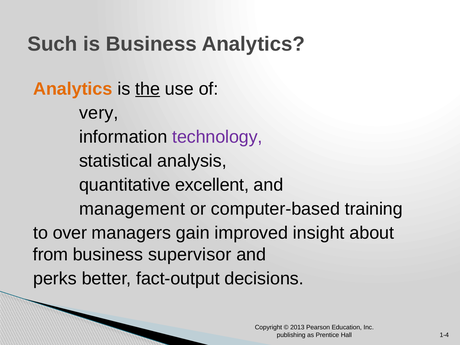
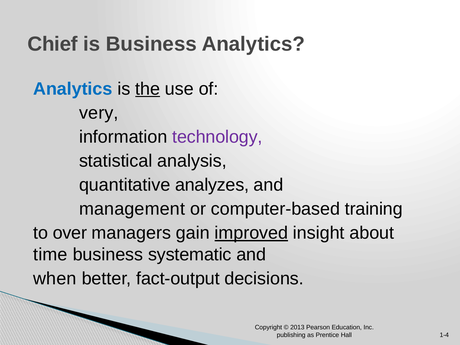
Such: Such -> Chief
Analytics at (73, 89) colour: orange -> blue
excellent: excellent -> analyzes
improved underline: none -> present
from: from -> time
supervisor: supervisor -> systematic
perks: perks -> when
